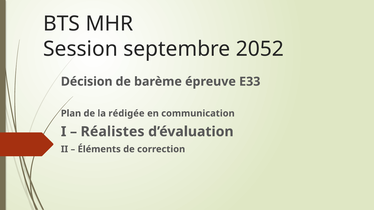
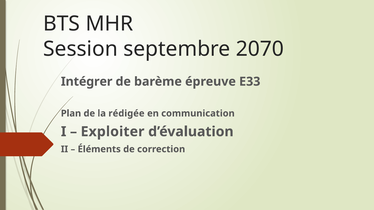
2052: 2052 -> 2070
Décision: Décision -> Intégrer
Réalistes: Réalistes -> Exploiter
